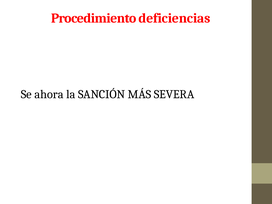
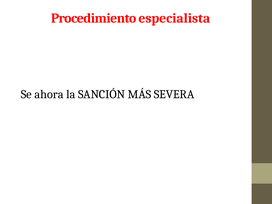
deficiencias: deficiencias -> especialista
